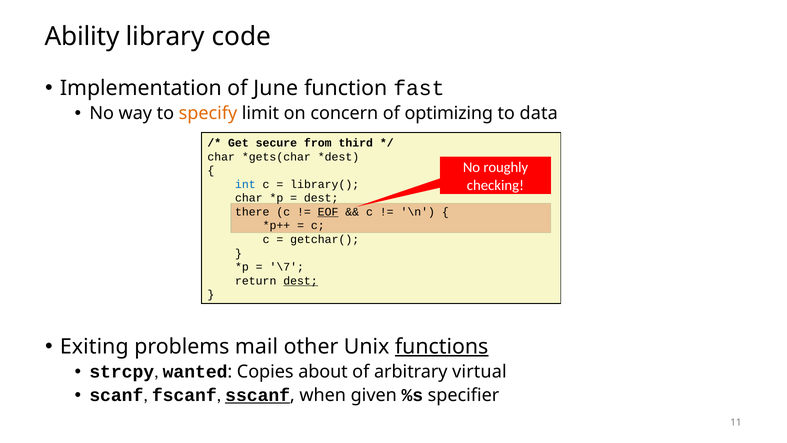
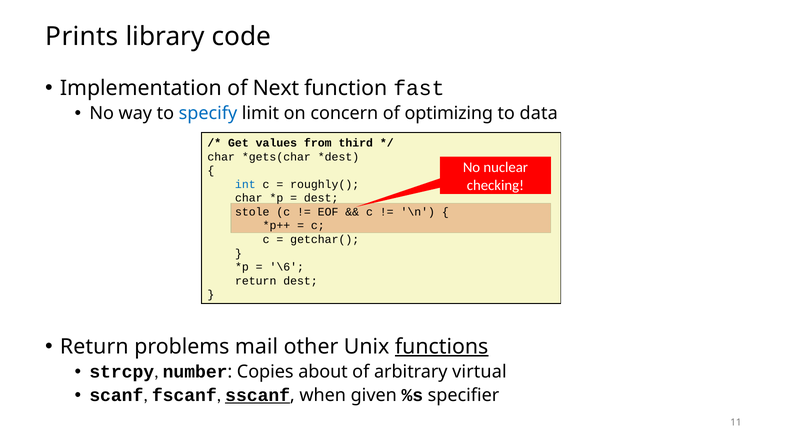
Ability: Ability -> Prints
June: June -> Next
specify colour: orange -> blue
secure: secure -> values
roughly: roughly -> nuclear
library(: library( -> roughly(
there: there -> stole
EOF underline: present -> none
\7: \7 -> \6
dest at (301, 281) underline: present -> none
Exiting at (94, 346): Exiting -> Return
wanted: wanted -> number
